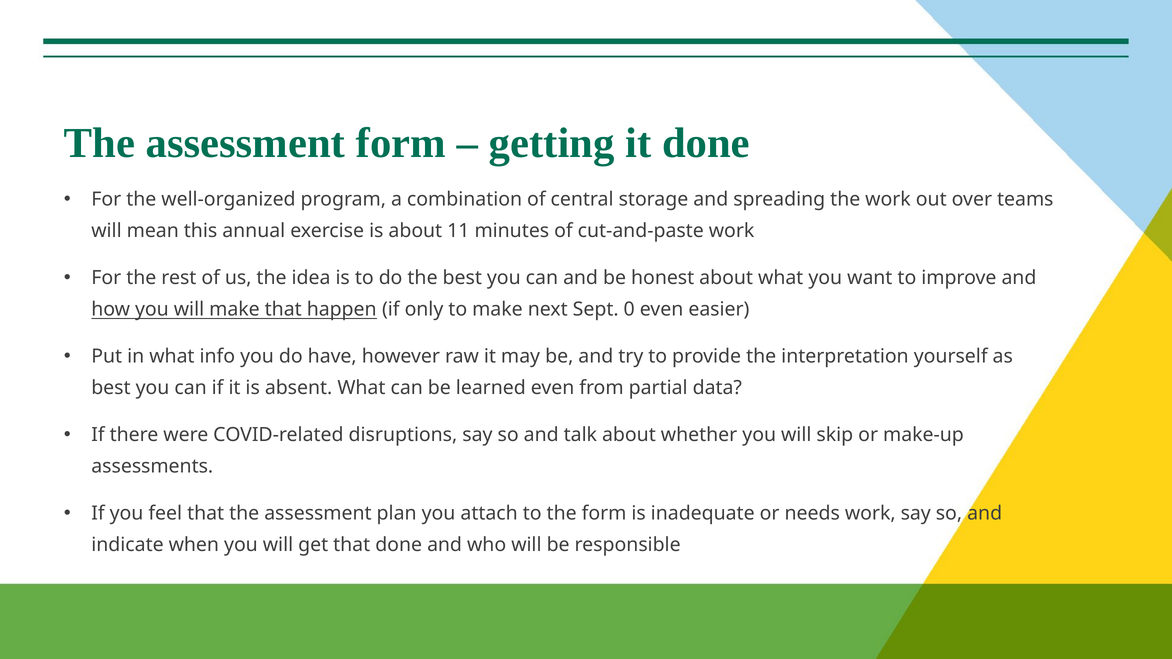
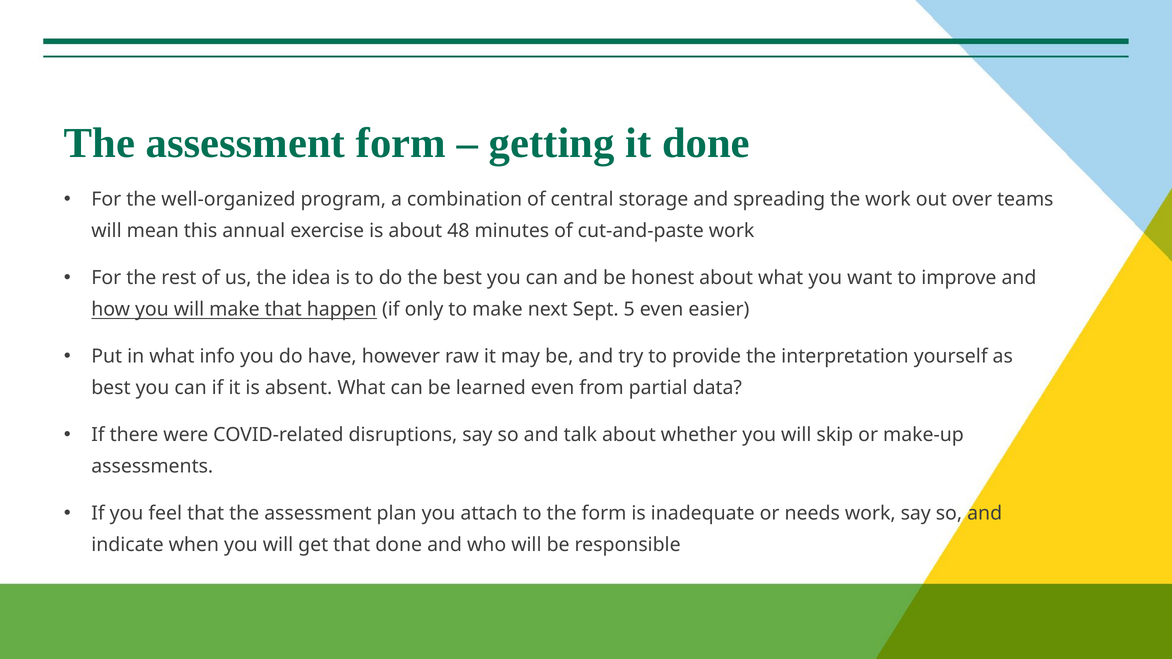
11: 11 -> 48
0: 0 -> 5
